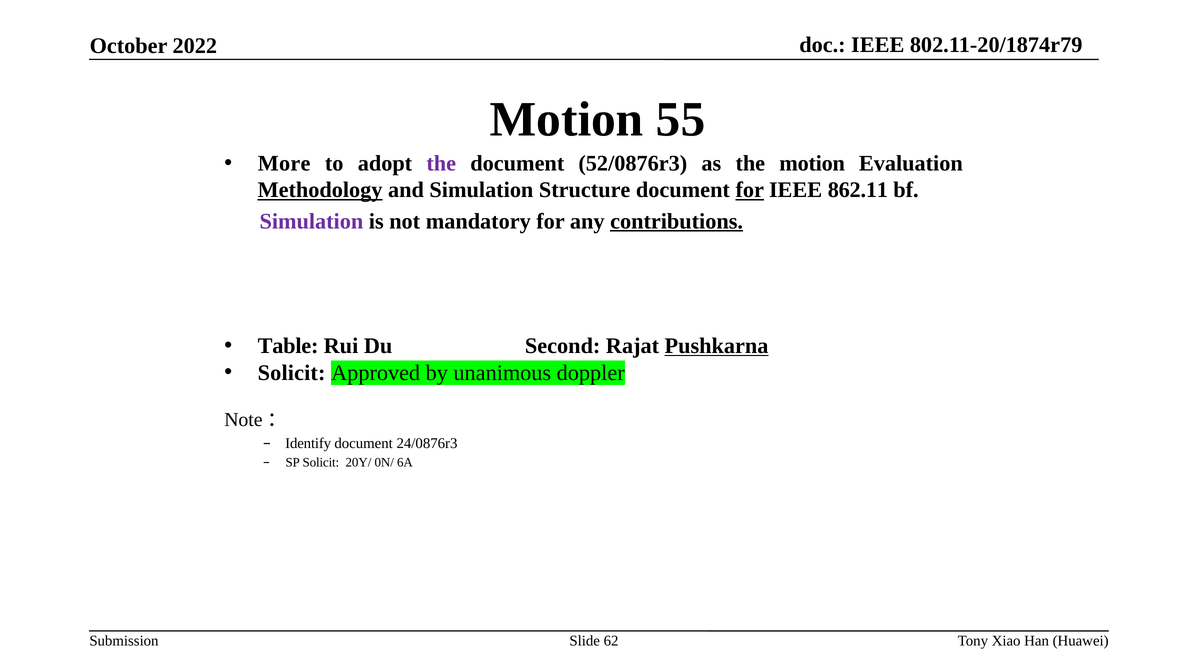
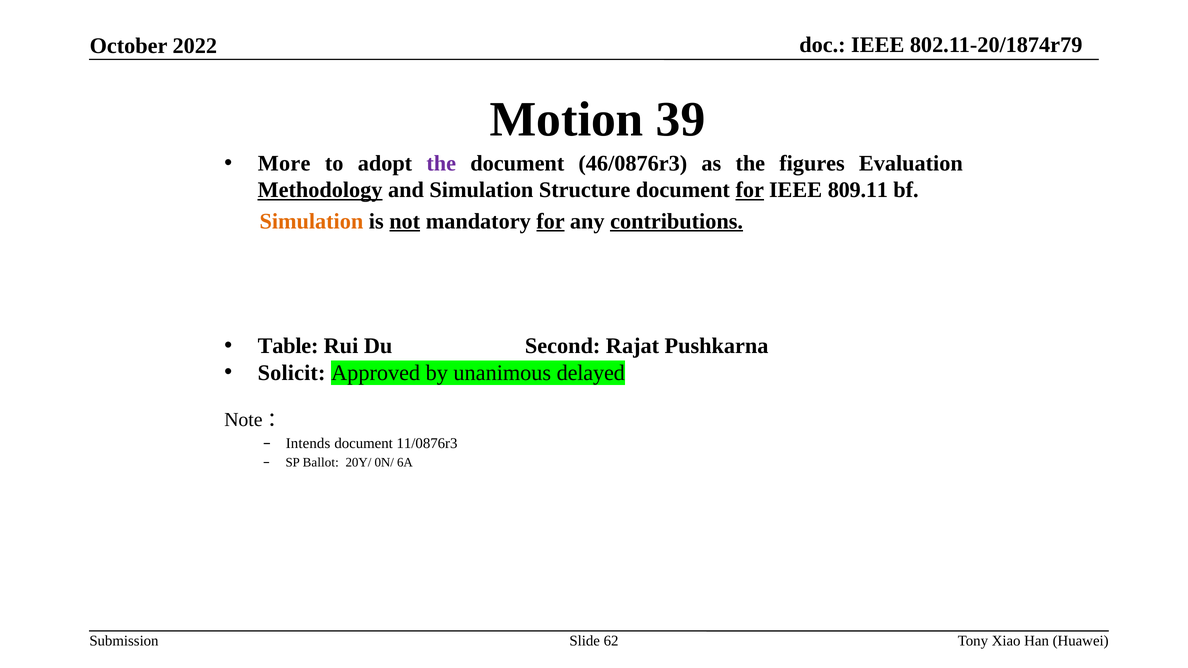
55: 55 -> 39
52/0876r3: 52/0876r3 -> 46/0876r3
the motion: motion -> figures
862.11: 862.11 -> 809.11
Simulation at (311, 221) colour: purple -> orange
not underline: none -> present
for at (551, 221) underline: none -> present
Pushkarna underline: present -> none
doppler: doppler -> delayed
Identify: Identify -> Intends
24/0876r3: 24/0876r3 -> 11/0876r3
SP Solicit: Solicit -> Ballot
